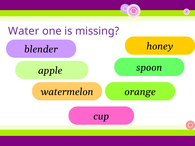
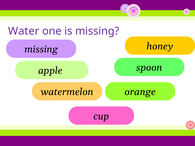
blender at (41, 49): blender -> missing
